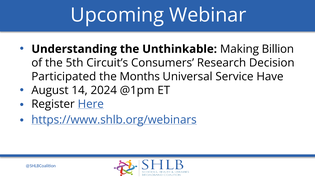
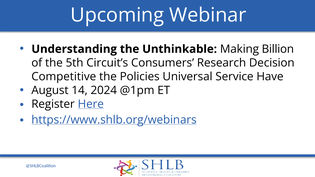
Participated: Participated -> Competitive
Months: Months -> Policies
